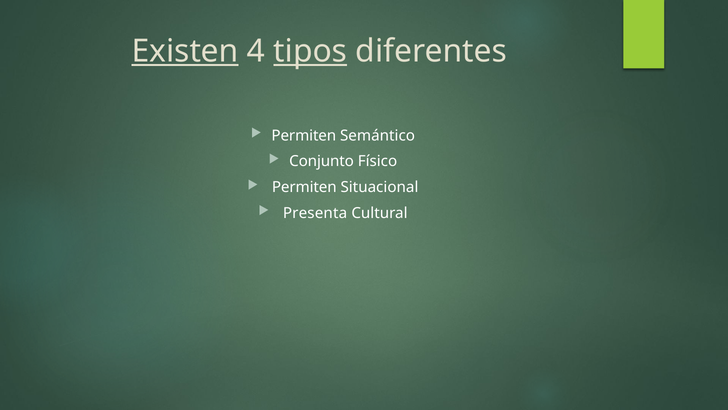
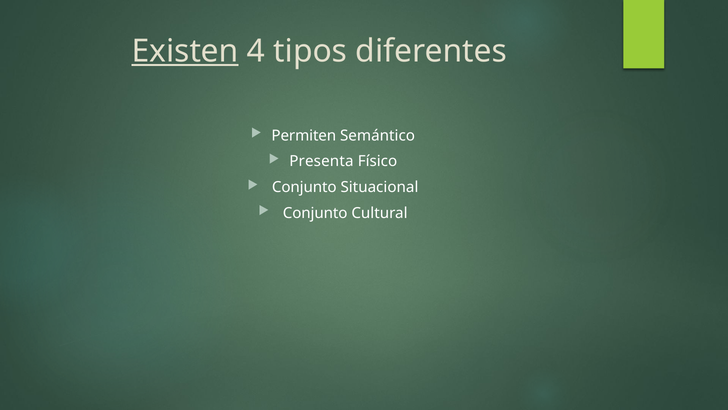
tipos underline: present -> none
Conjunto: Conjunto -> Presenta
Permiten at (304, 187): Permiten -> Conjunto
Presenta at (315, 213): Presenta -> Conjunto
